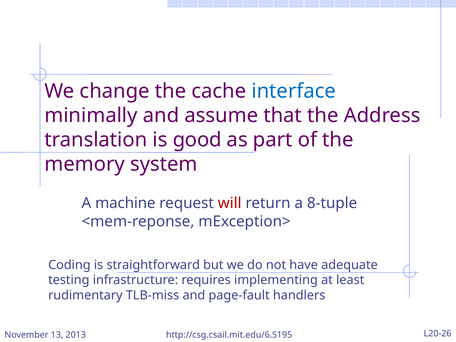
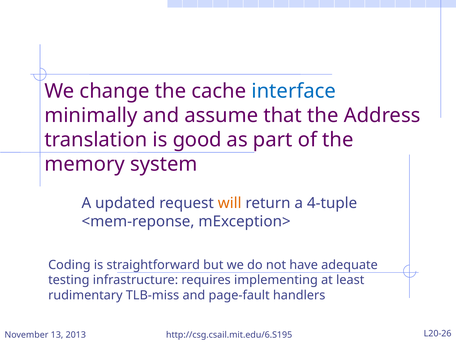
machine: machine -> updated
will colour: red -> orange
8-tuple: 8-tuple -> 4-tuple
